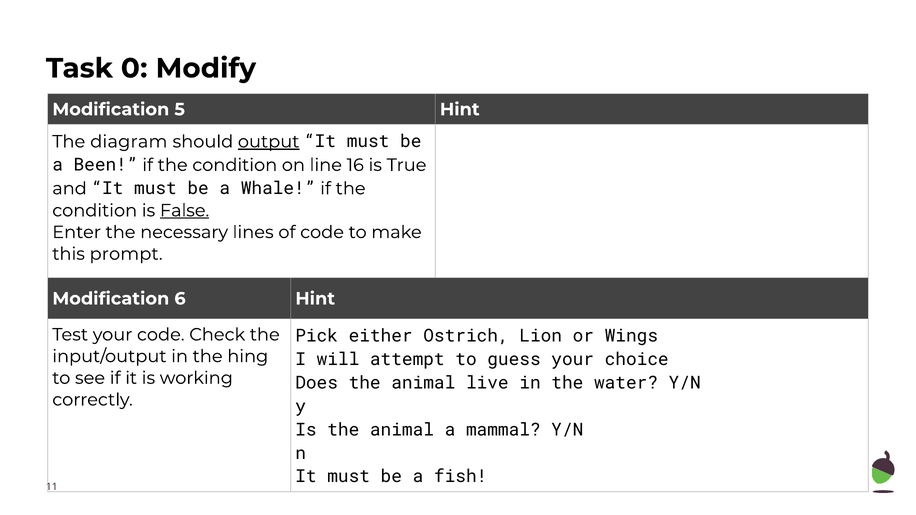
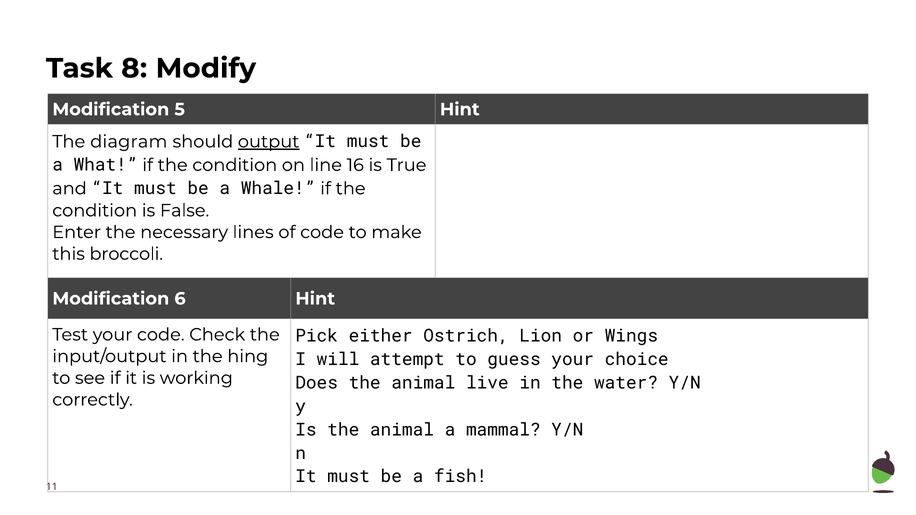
0: 0 -> 8
Been: Been -> What
False underline: present -> none
prompt: prompt -> broccoli
